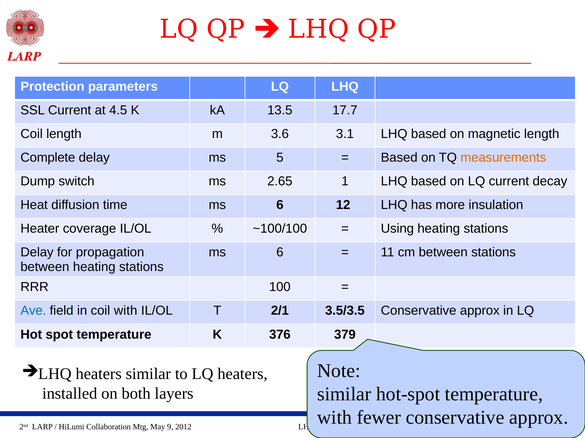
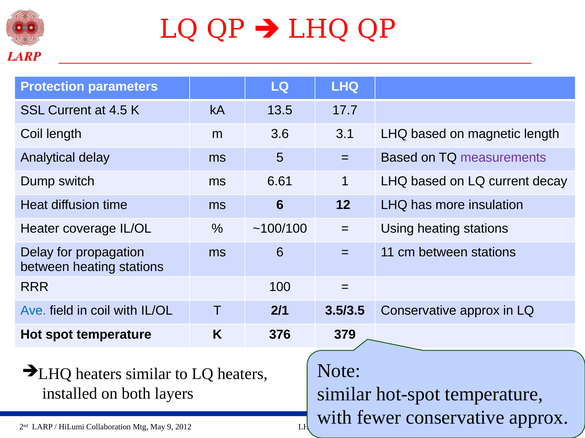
Complete: Complete -> Analytical
measurements colour: orange -> purple
2.65: 2.65 -> 6.61
